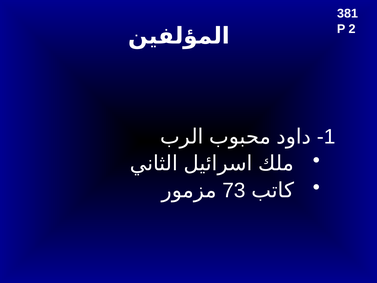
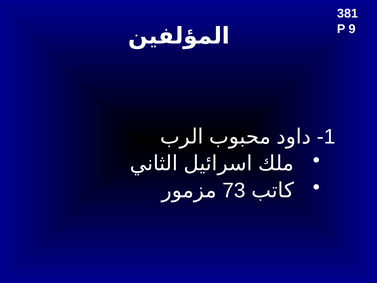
2: 2 -> 9
